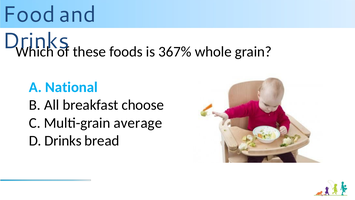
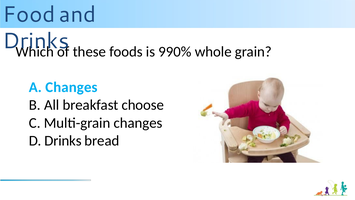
367%: 367% -> 990%
A National: National -> Changes
Multi-grain average: average -> changes
